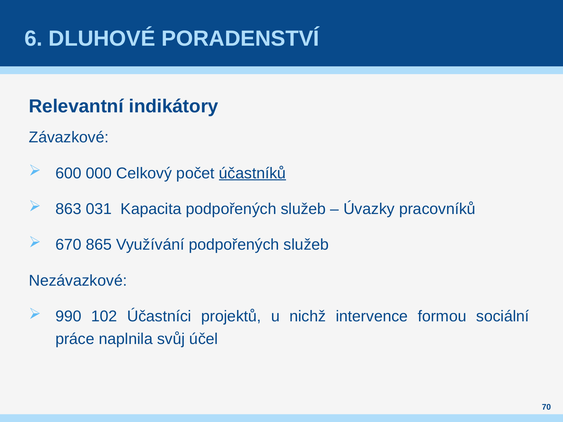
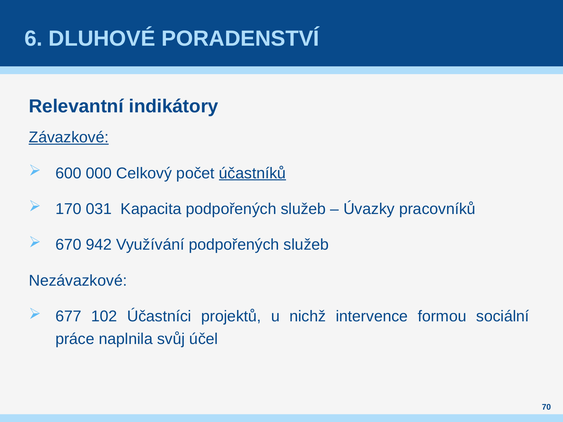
Závazkové underline: none -> present
863: 863 -> 170
865: 865 -> 942
990: 990 -> 677
